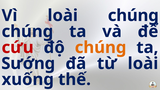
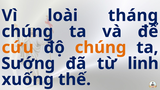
loài chúng: chúng -> tháng
cứu colour: red -> orange
từ loài: loài -> linh
